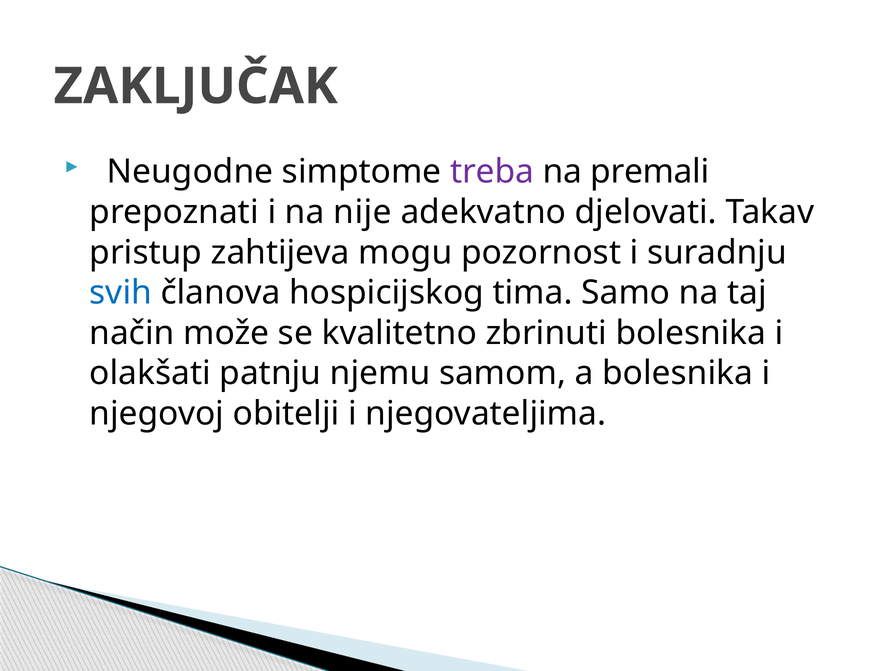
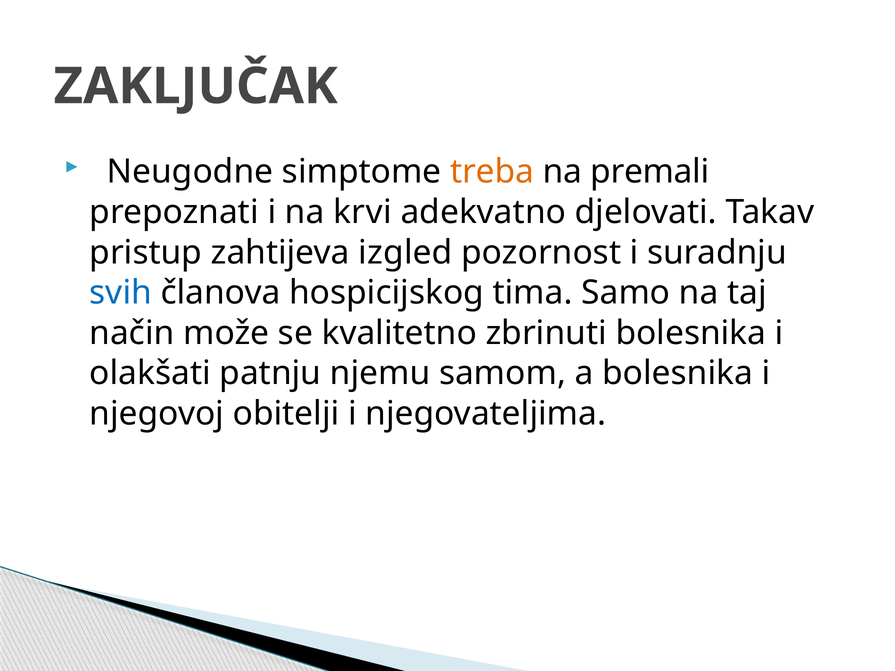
treba colour: purple -> orange
nije: nije -> krvi
mogu: mogu -> izgled
